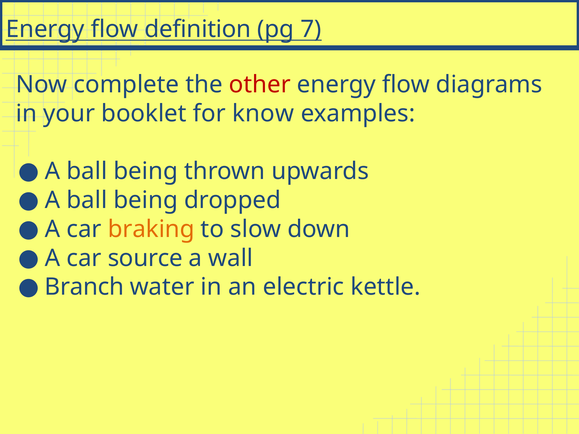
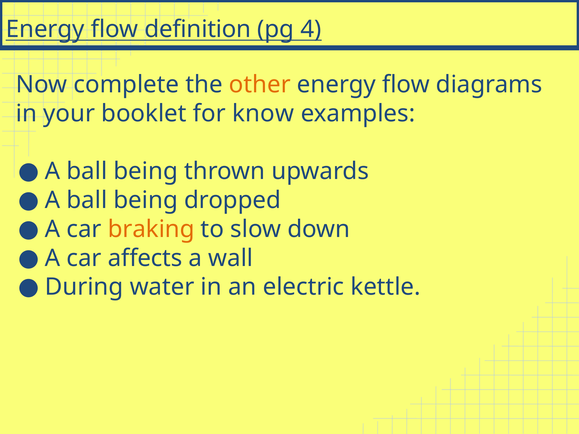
7: 7 -> 4
other colour: red -> orange
source: source -> affects
Branch: Branch -> During
